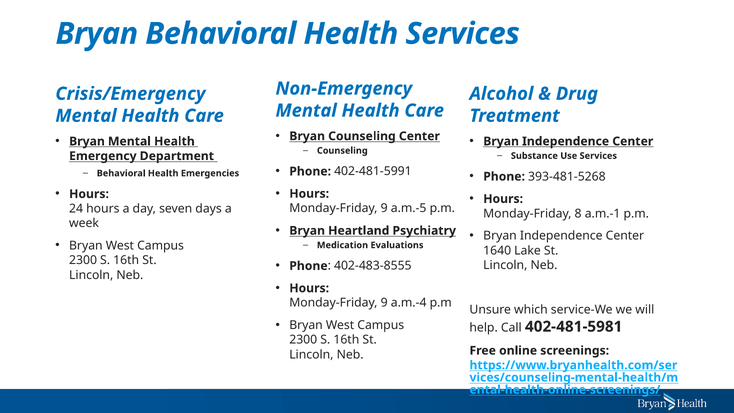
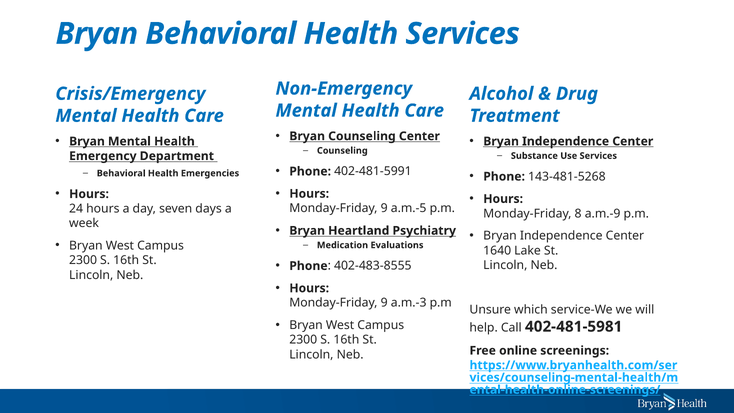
393-481-5268: 393-481-5268 -> 143-481-5268
a.m.-1: a.m.-1 -> a.m.-9
a.m.-4: a.m.-4 -> a.m.-3
